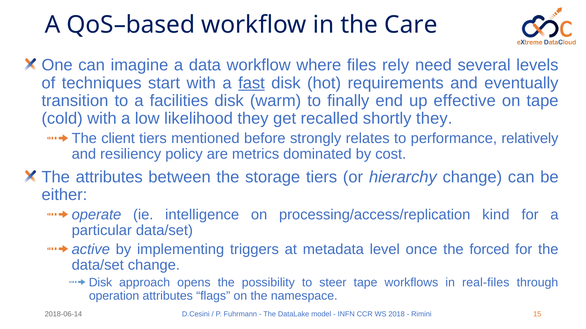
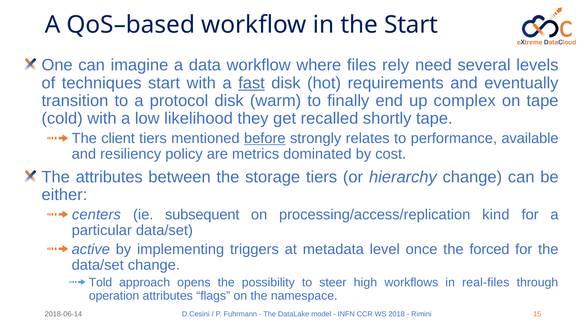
the Care: Care -> Start
facilities: facilities -> protocol
effective: effective -> complex
shortly they: they -> tape
before underline: none -> present
relatively: relatively -> available
operate: operate -> centers
intelligence: intelligence -> subsequent
Disk at (100, 283): Disk -> Told
steer tape: tape -> high
